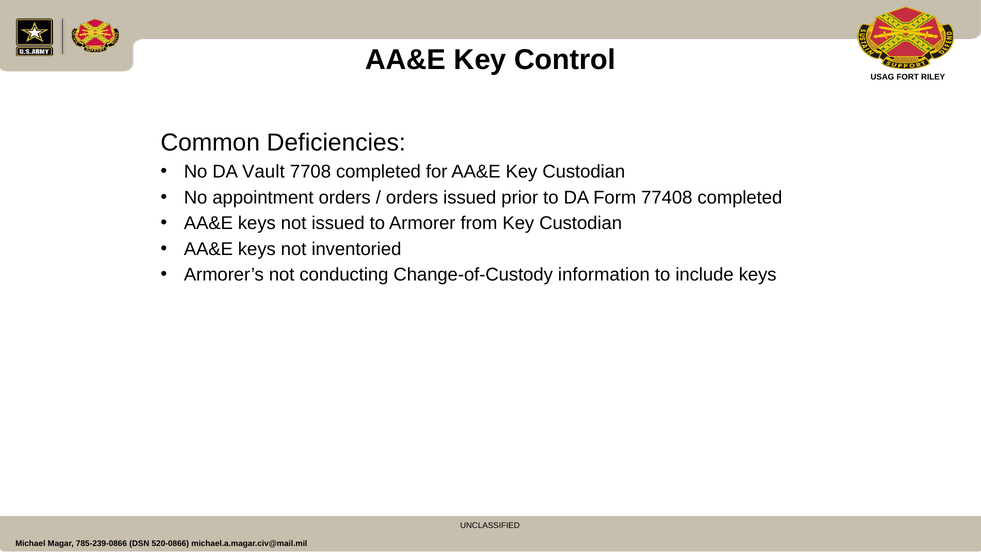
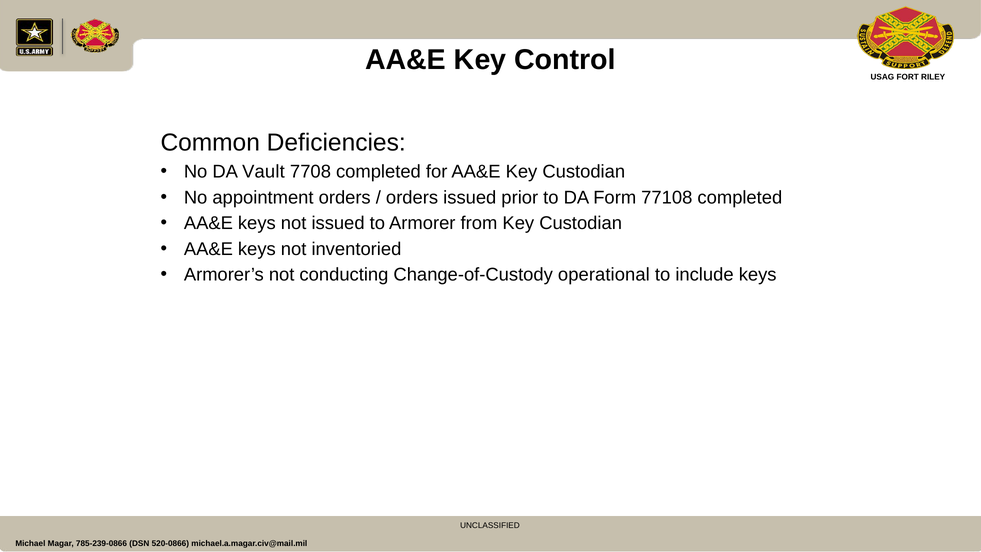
77408: 77408 -> 77108
information: information -> operational
